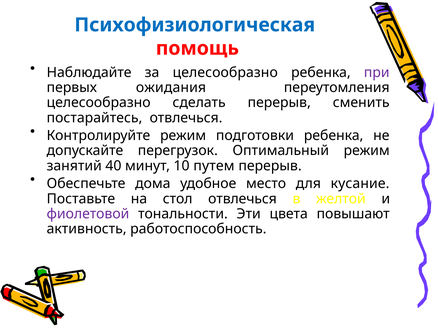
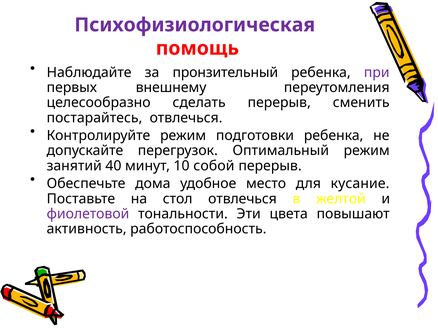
Психофизиологическая colour: blue -> purple
за целесообразно: целесообразно -> пронзительный
ожидания: ожидания -> внешнему
путем: путем -> собой
